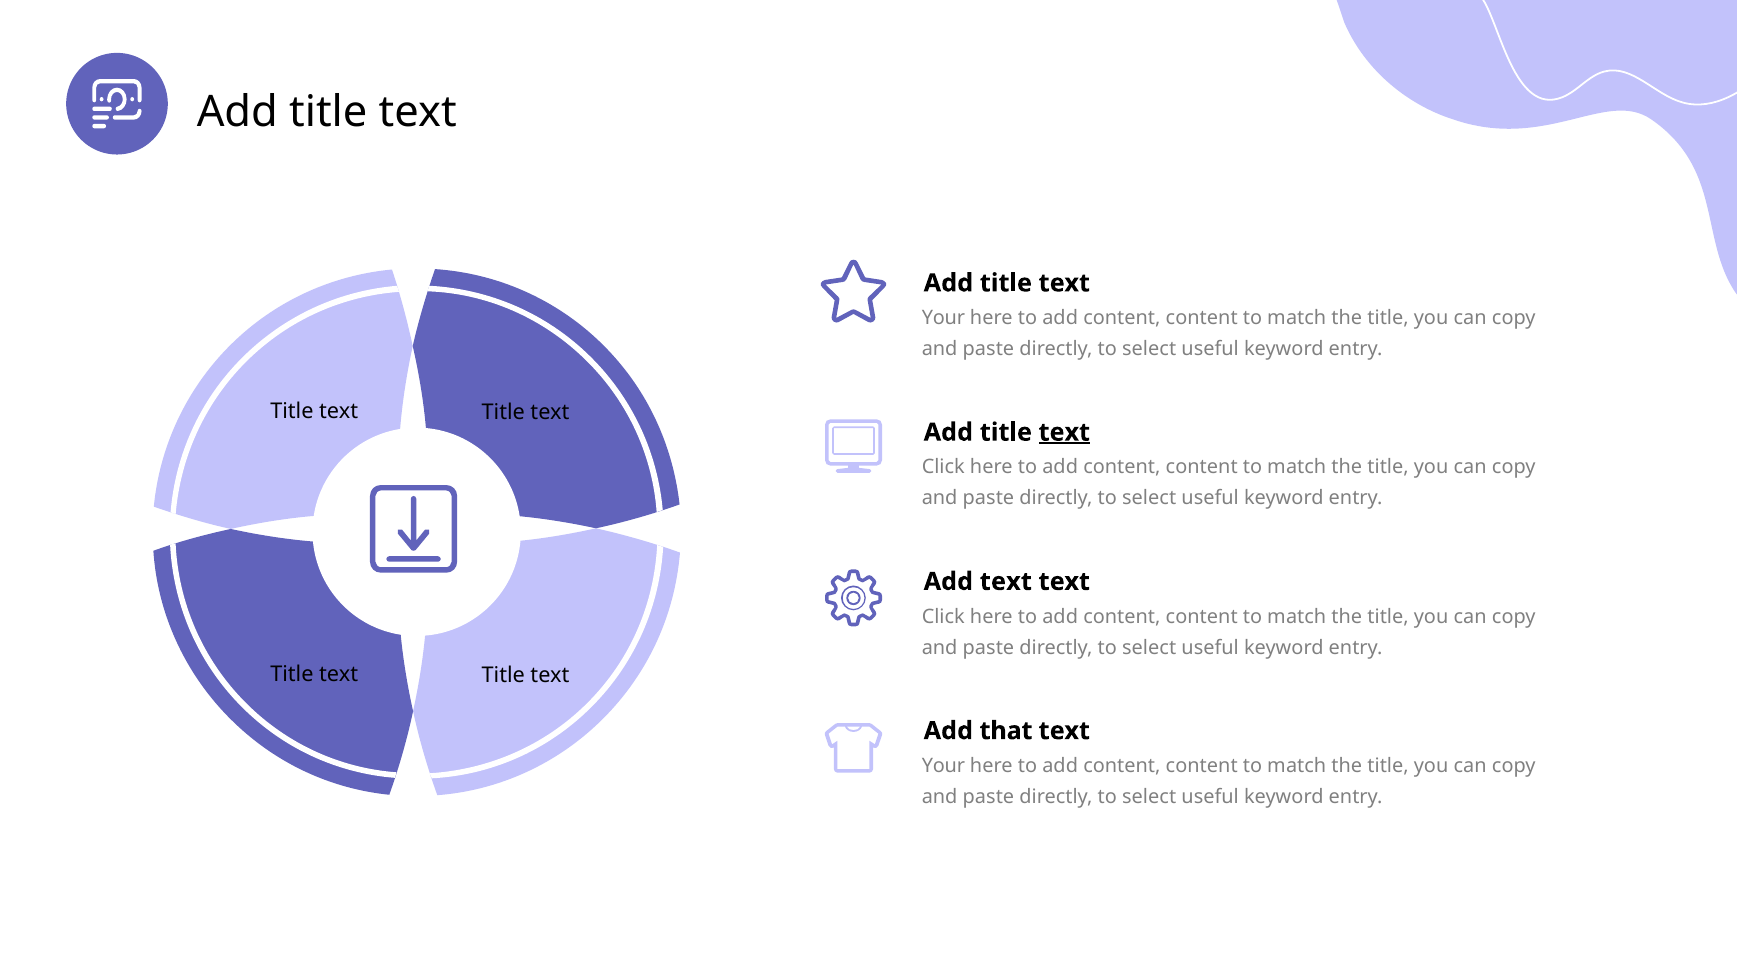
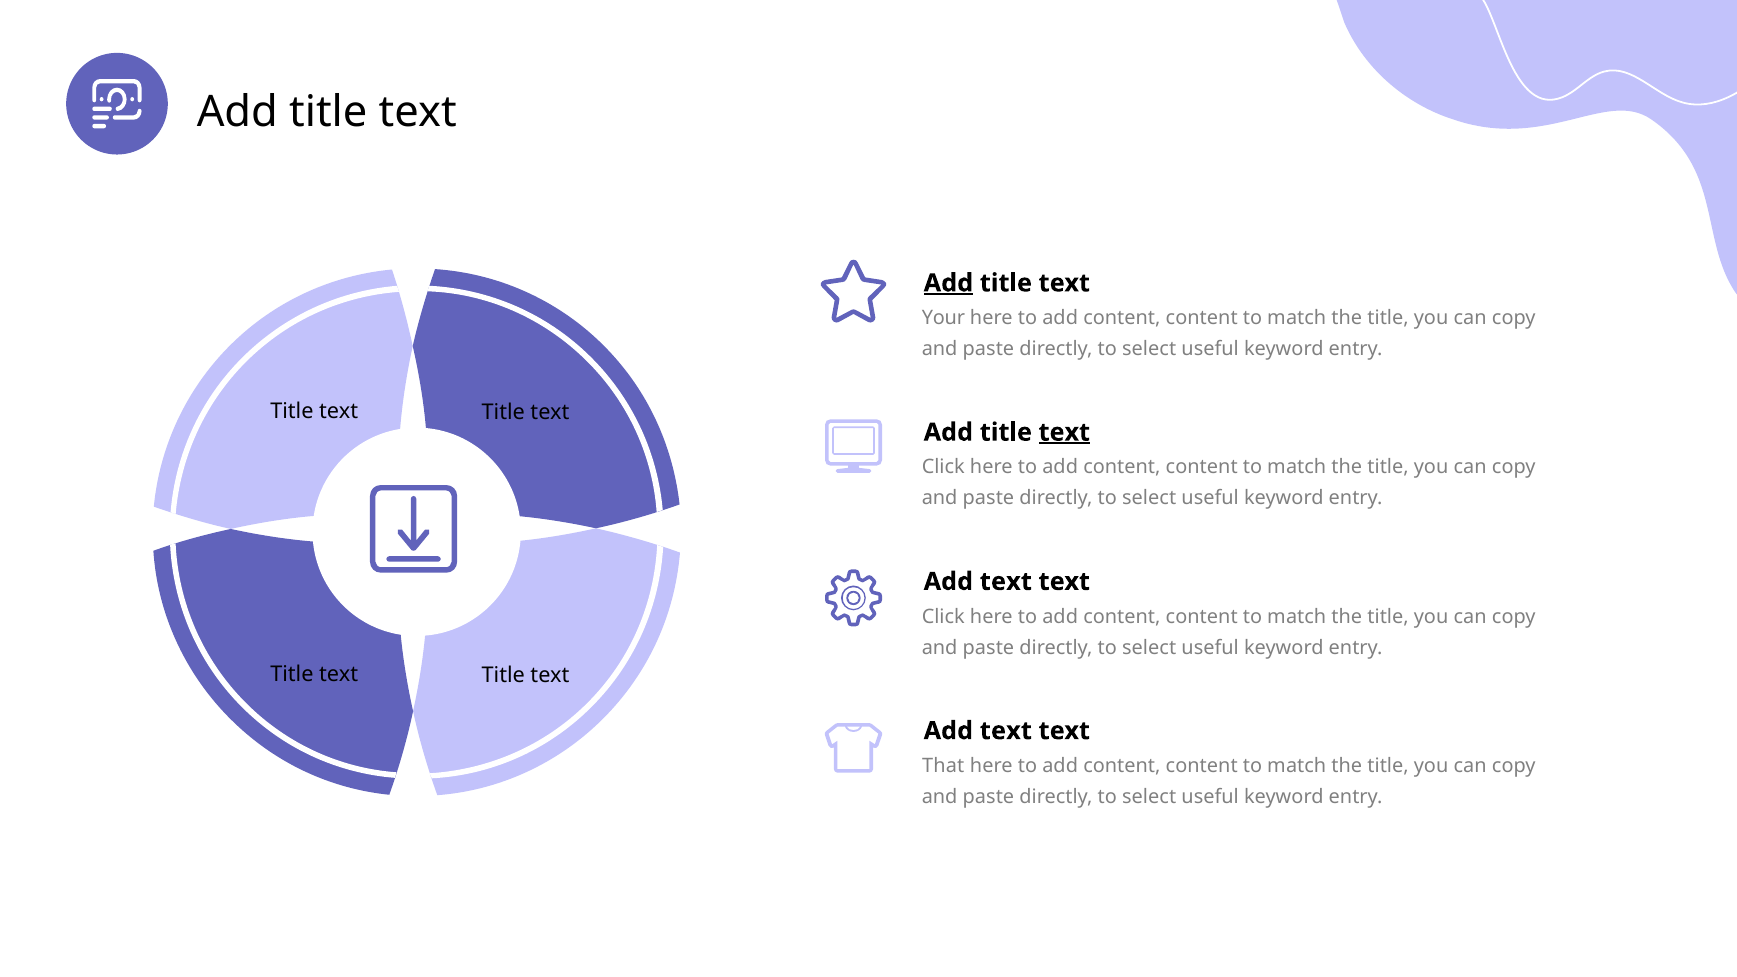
Add at (948, 283) underline: none -> present
that at (1006, 731): that -> text
Your at (943, 766): Your -> That
